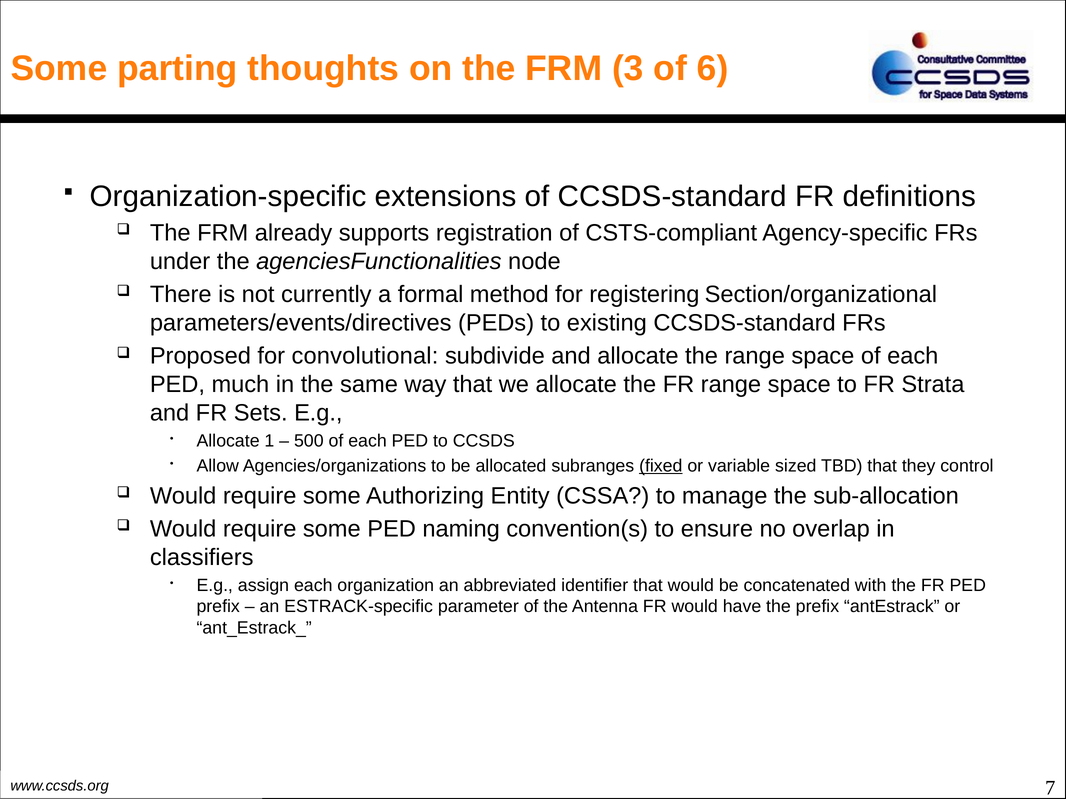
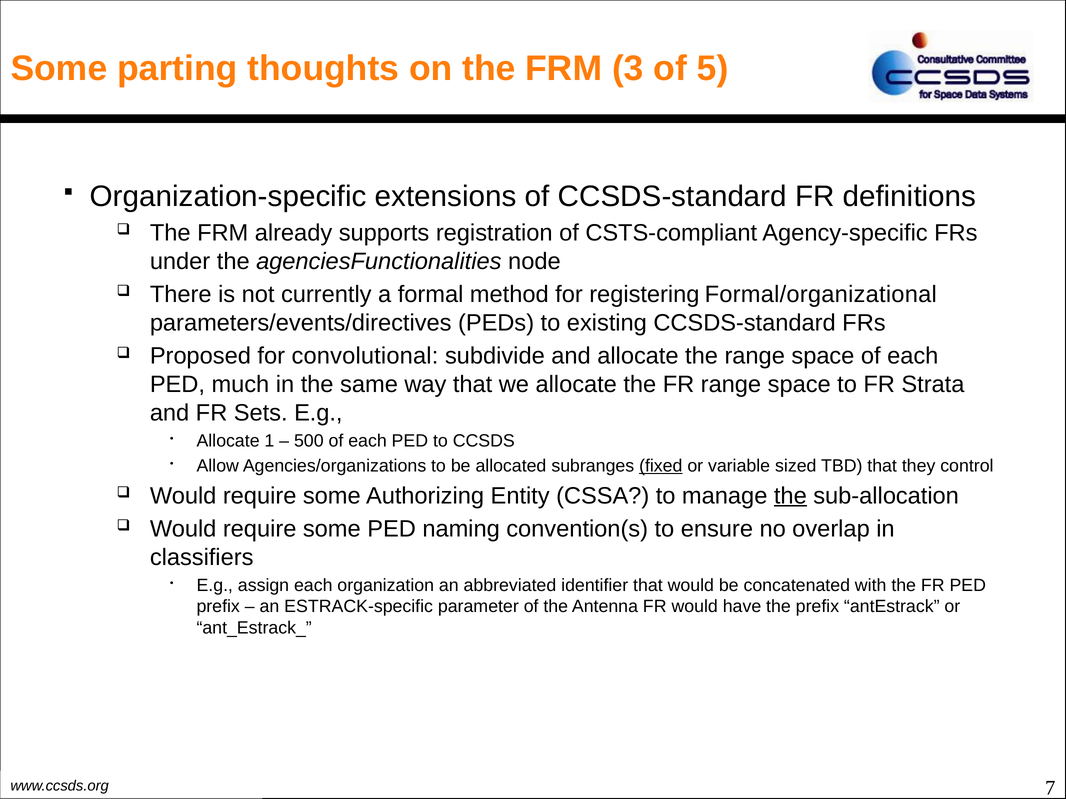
6: 6 -> 5
Section/organizational: Section/organizational -> Formal/organizational
the at (790, 496) underline: none -> present
